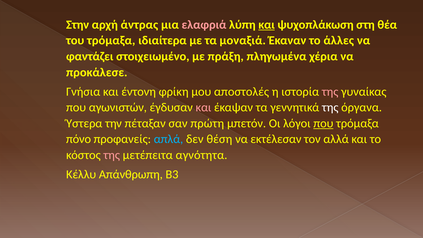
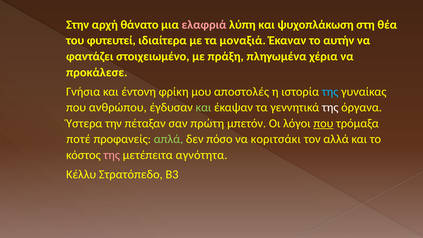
άντρας: άντρας -> θάνατο
και at (267, 25) underline: present -> none
του τρόμαξα: τρόμαξα -> φυτευτεί
άλλες: άλλες -> αυτήν
της at (330, 92) colour: pink -> light blue
αγωνιστών: αγωνιστών -> ανθρώπου
και at (203, 107) colour: pink -> light green
πόνο: πόνο -> ποτέ
απλά colour: light blue -> light green
θέση: θέση -> πόσο
εκτέλεσαν: εκτέλεσαν -> κοριτσάκι
Απάνθρωπη: Απάνθρωπη -> Στρατόπεδο
